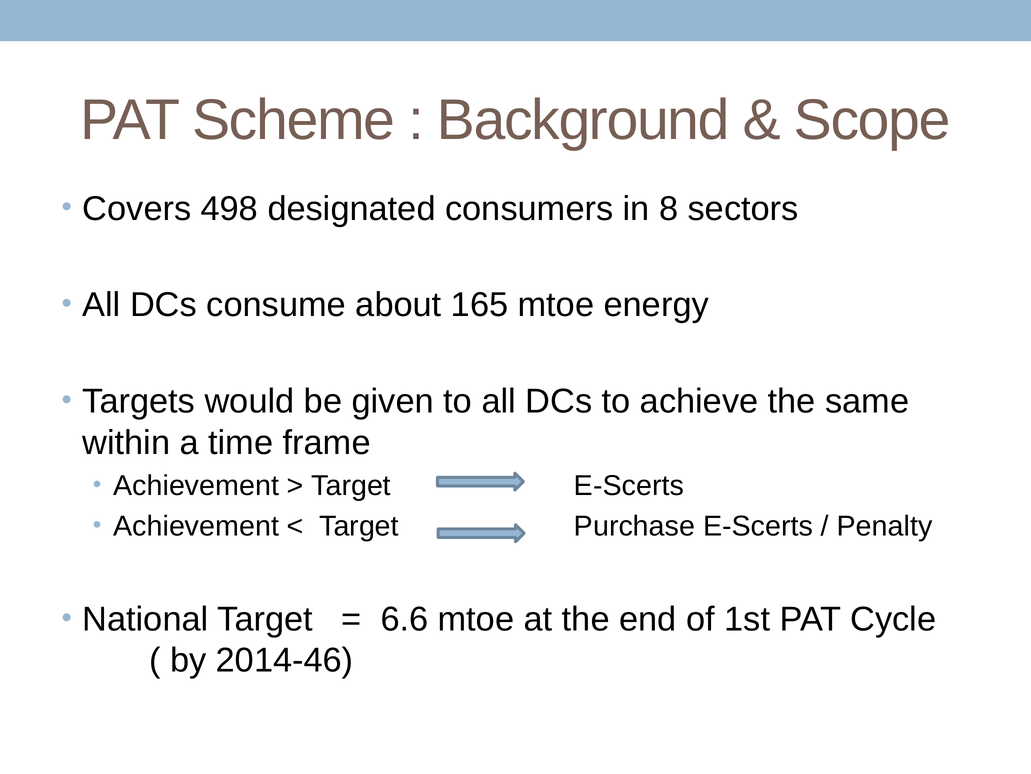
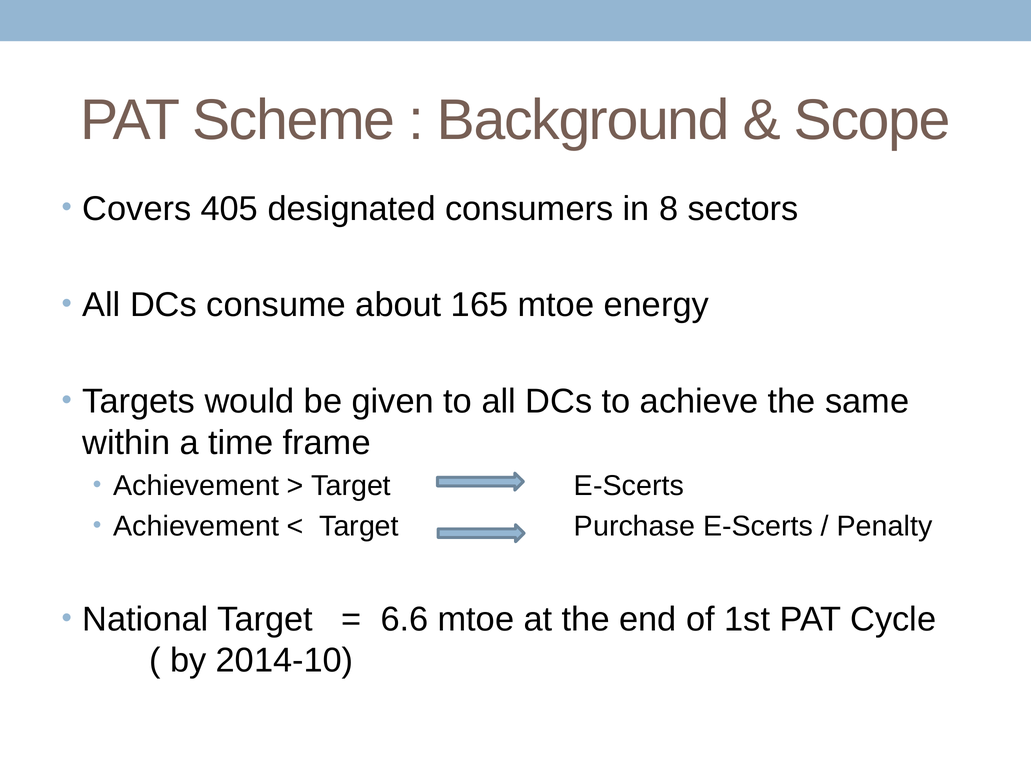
498: 498 -> 405
2014-46: 2014-46 -> 2014-10
